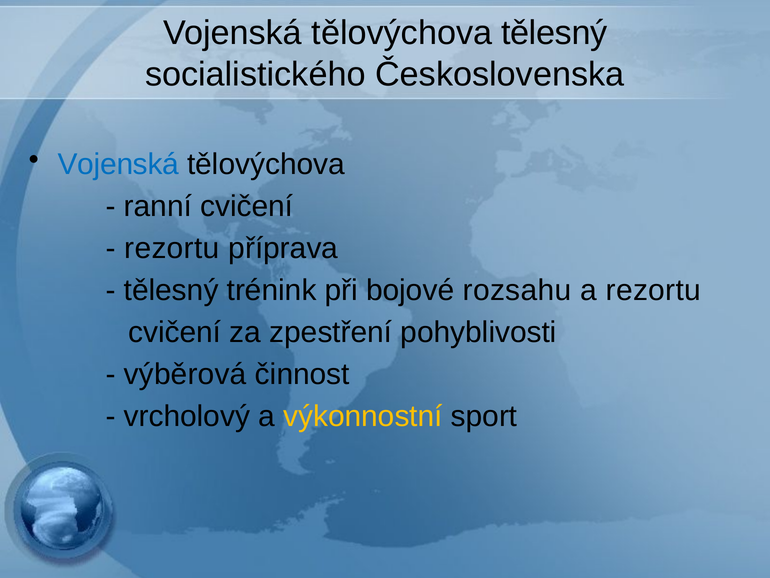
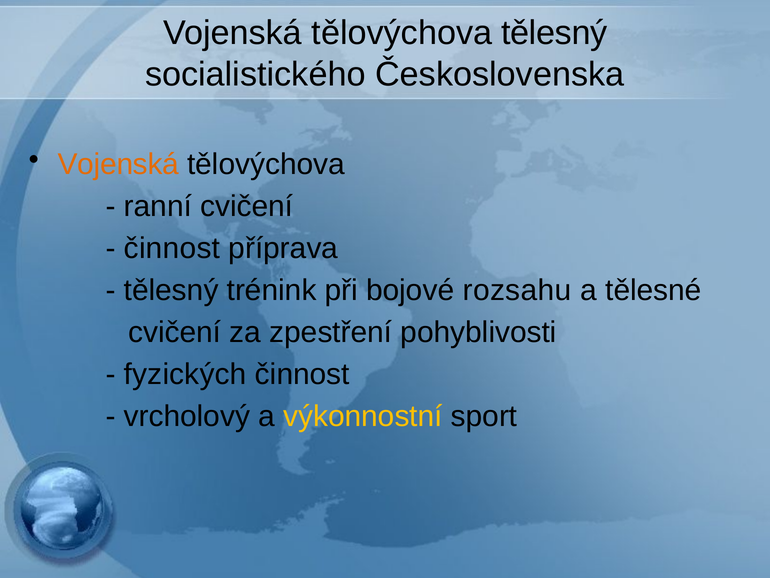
Vojenská at (118, 164) colour: blue -> orange
rezortu at (172, 248): rezortu -> činnost
a rezortu: rezortu -> tělesné
výběrová: výběrová -> fyzických
